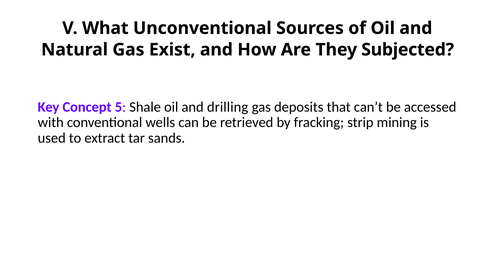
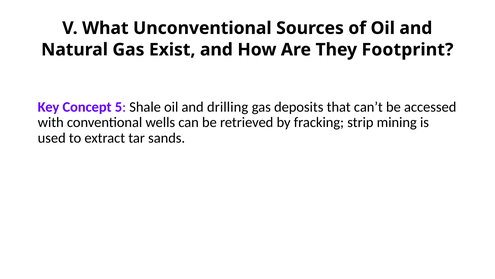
Subjected: Subjected -> Footprint
